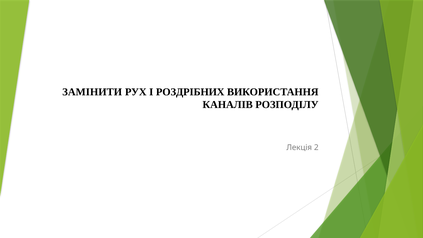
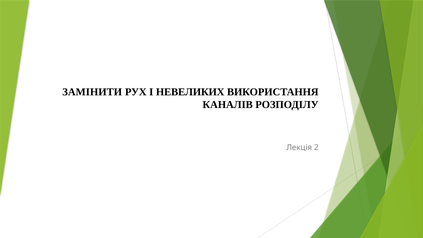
РОЗДРІБНИХ: РОЗДРІБНИХ -> НЕВЕЛИКИХ
